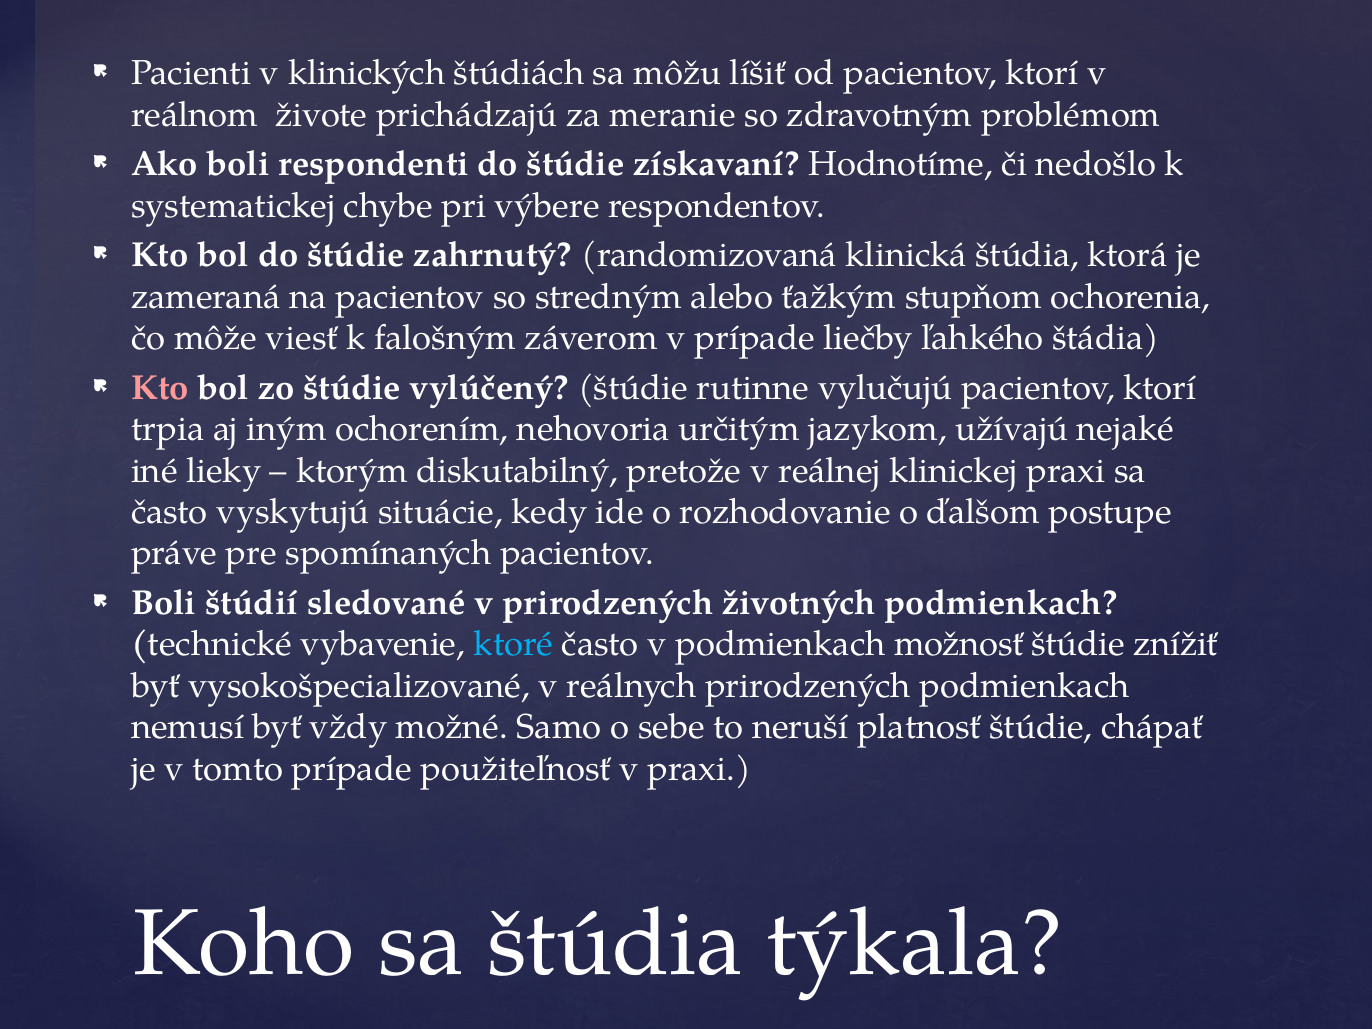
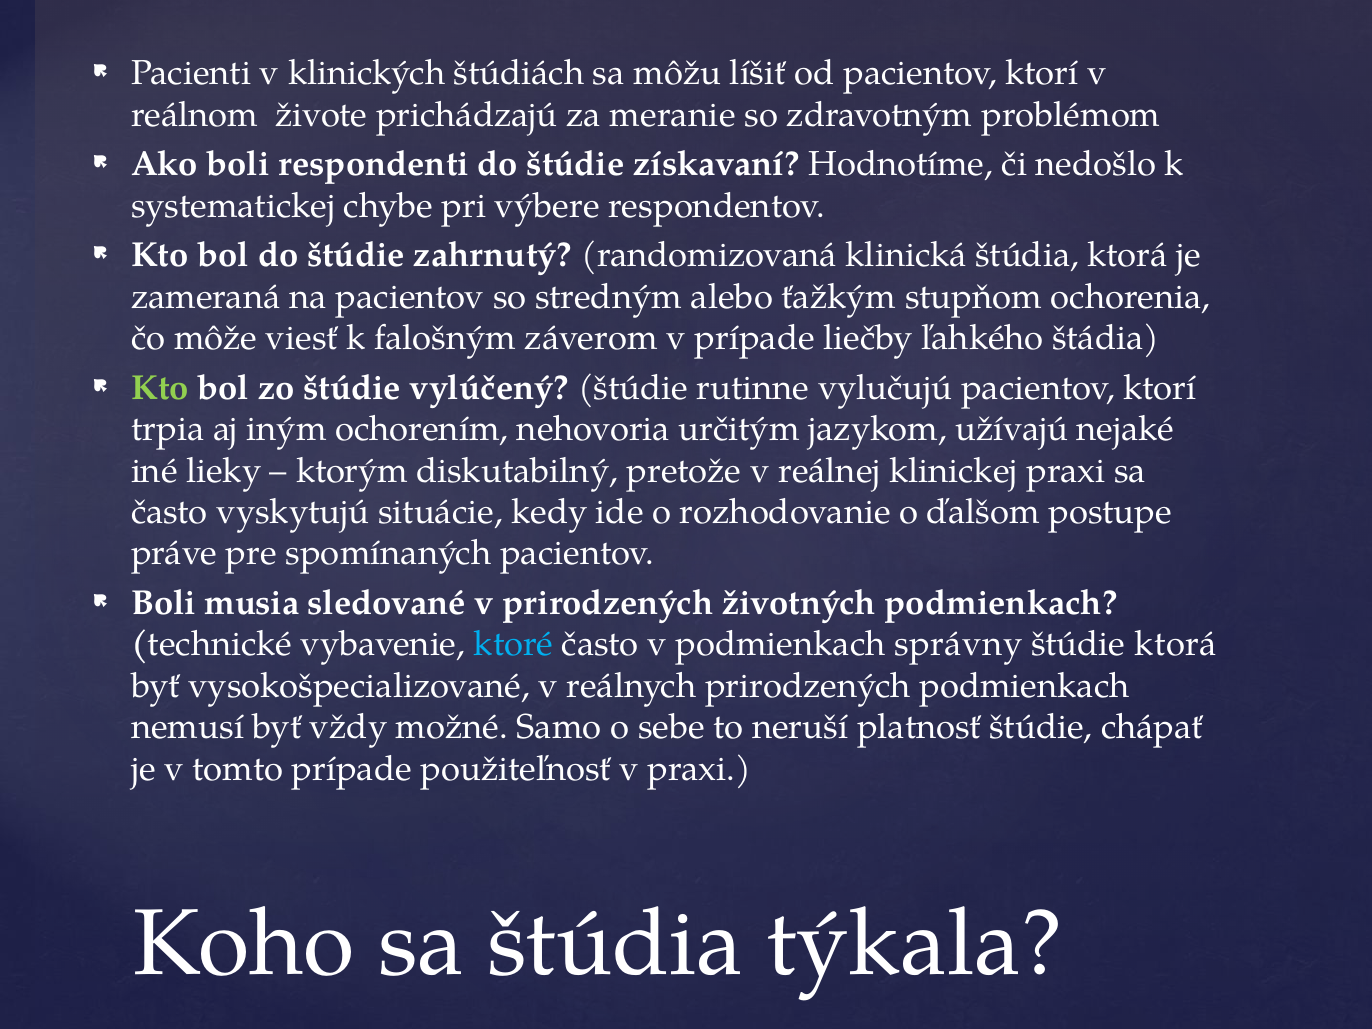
Kto at (160, 388) colour: pink -> light green
štúdií: štúdií -> musia
možnosť: možnosť -> správny
štúdie znížiť: znížiť -> ktorá
